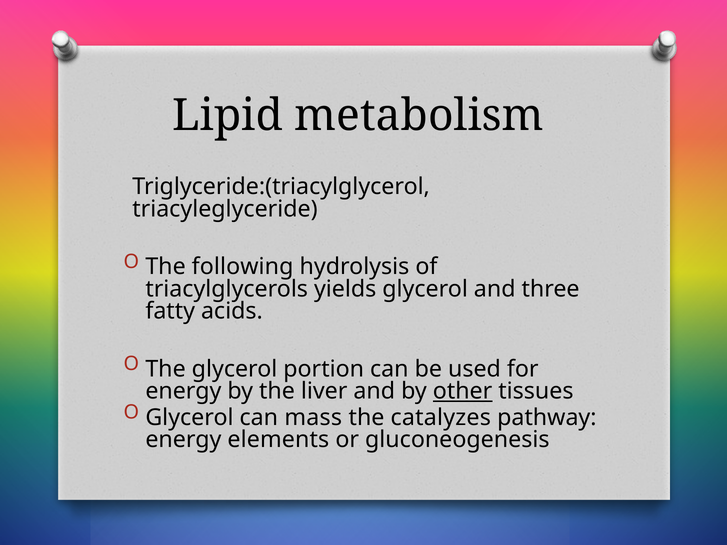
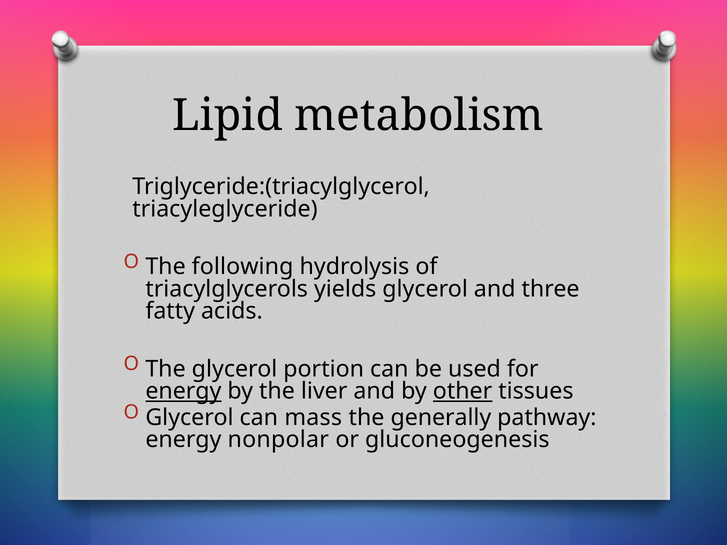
energy at (183, 392) underline: none -> present
catalyzes: catalyzes -> generally
elements: elements -> nonpolar
